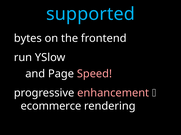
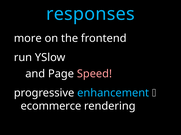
supported: supported -> responses
bytes: bytes -> more
enhancement colour: pink -> light blue
